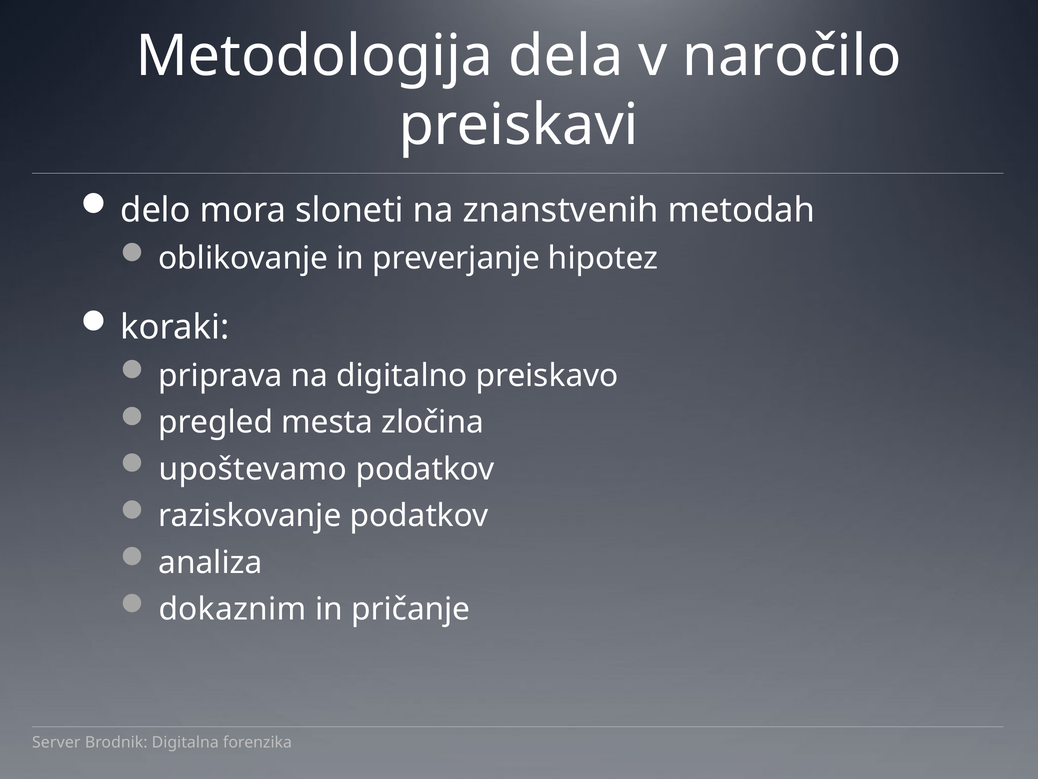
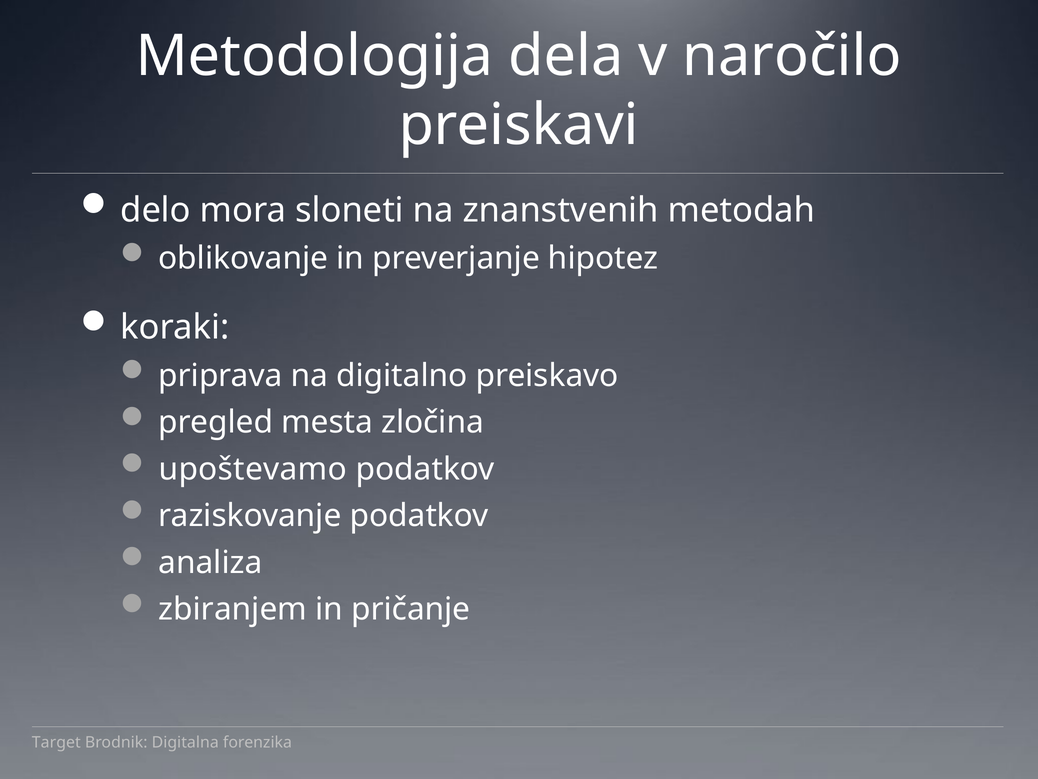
dokaznim: dokaznim -> zbiranjem
Server: Server -> Target
